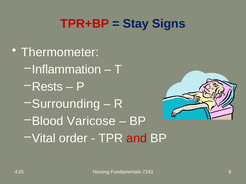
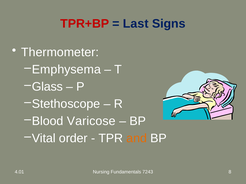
Stay: Stay -> Last
Inflammation: Inflammation -> Emphysema
Rests: Rests -> Glass
Surrounding: Surrounding -> Stethoscope
and colour: red -> orange
